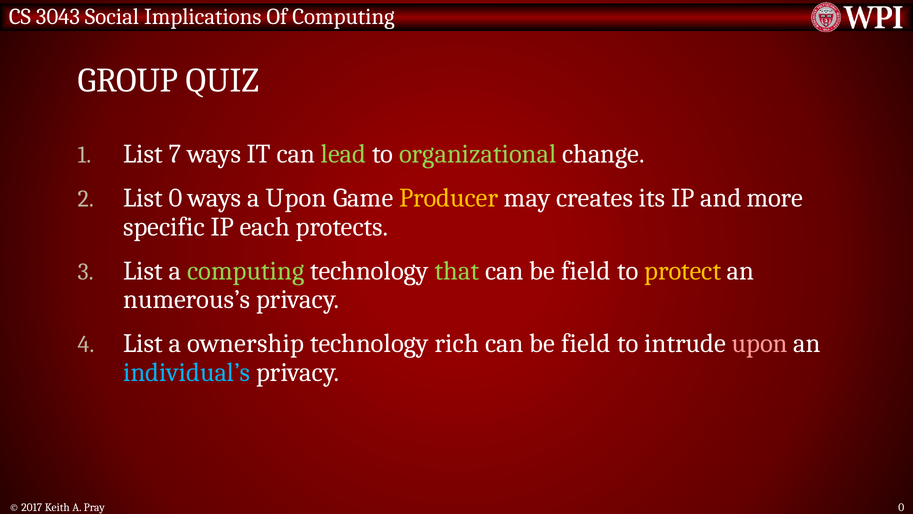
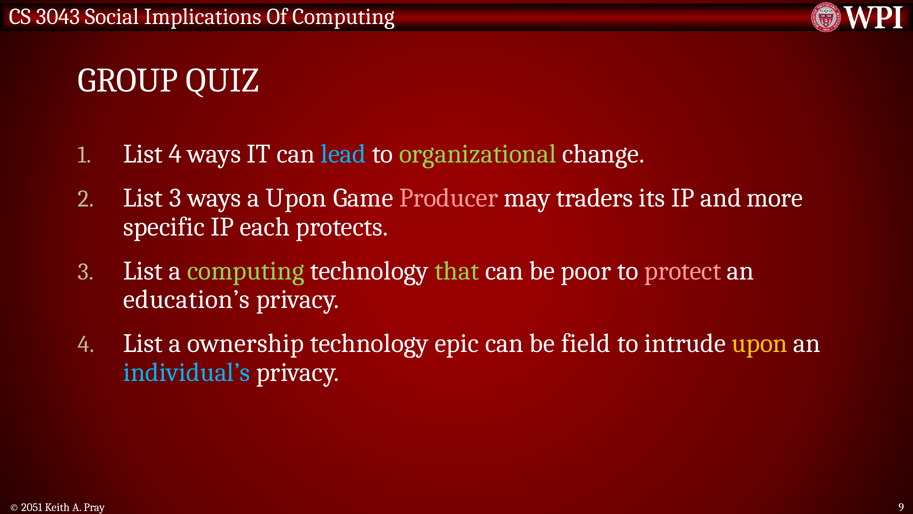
List 7: 7 -> 4
lead colour: light green -> light blue
List 0: 0 -> 3
Producer colour: yellow -> pink
creates: creates -> traders
field at (586, 271): field -> poor
protect colour: yellow -> pink
numerous’s: numerous’s -> education’s
rich: rich -> epic
upon at (760, 343) colour: pink -> yellow
2017: 2017 -> 2051
Pray 0: 0 -> 9
